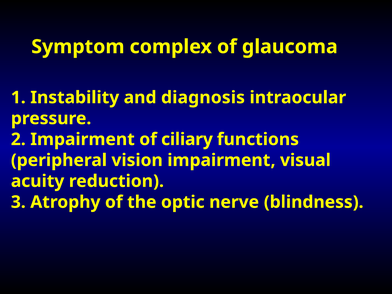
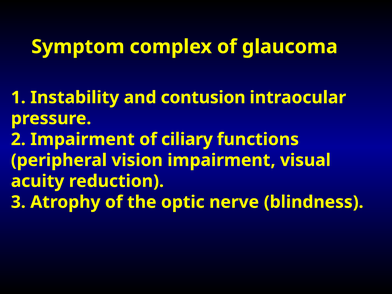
diagnosis: diagnosis -> contusion
